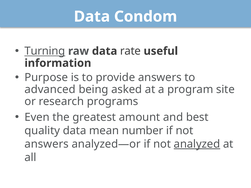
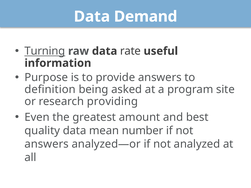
Condom: Condom -> Demand
advanced: advanced -> definition
programs: programs -> providing
analyzed underline: present -> none
